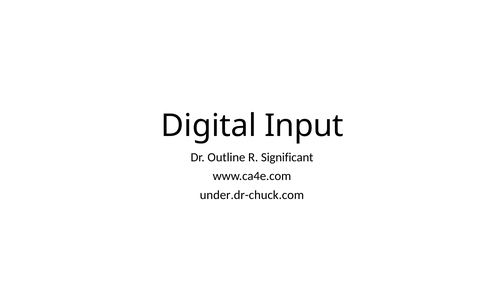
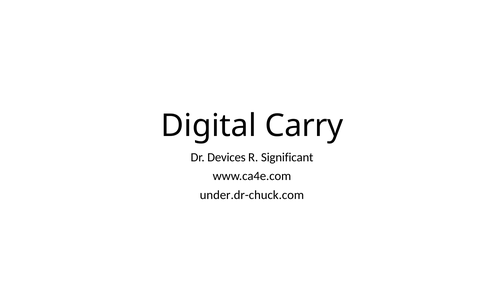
Input: Input -> Carry
Outline: Outline -> Devices
